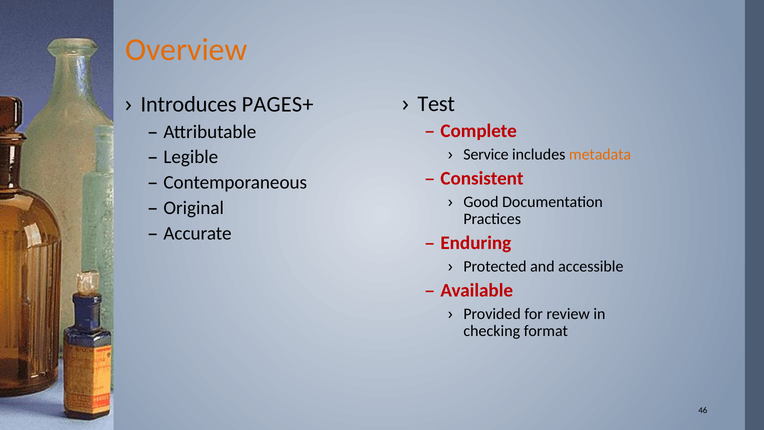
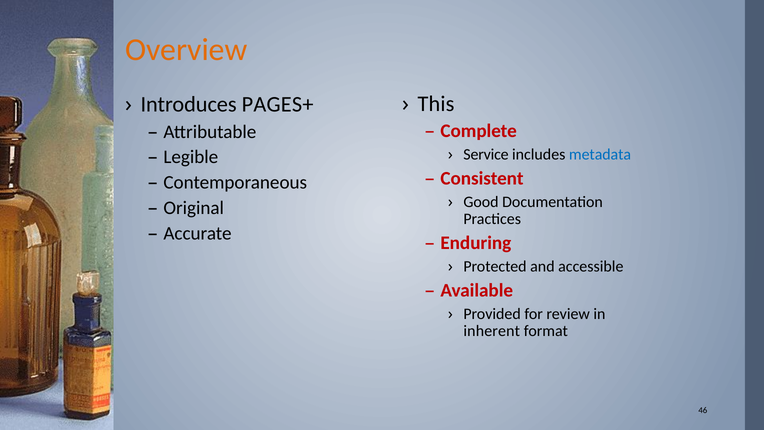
Test: Test -> This
metadata colour: orange -> blue
checking: checking -> inherent
